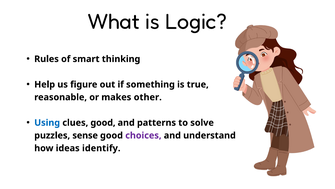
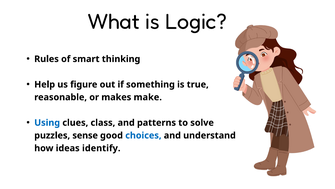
other: other -> make
clues good: good -> class
choices colour: purple -> blue
